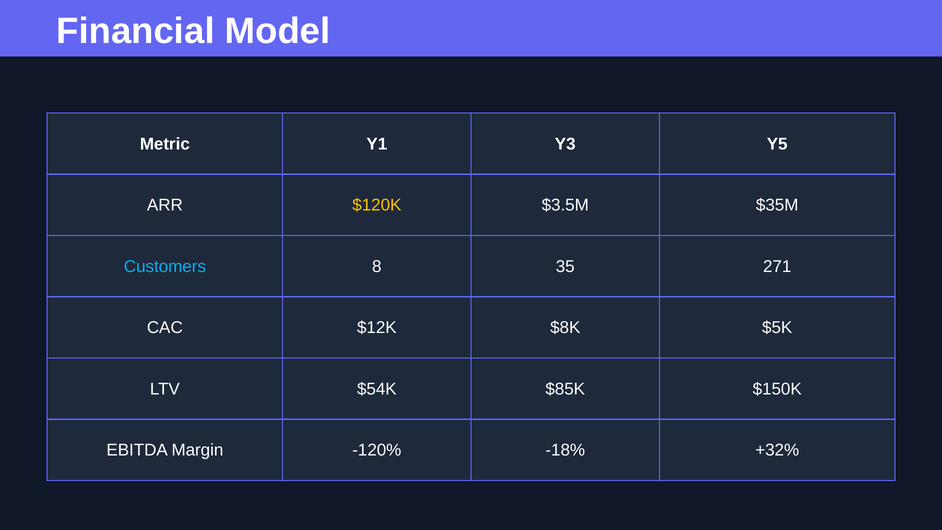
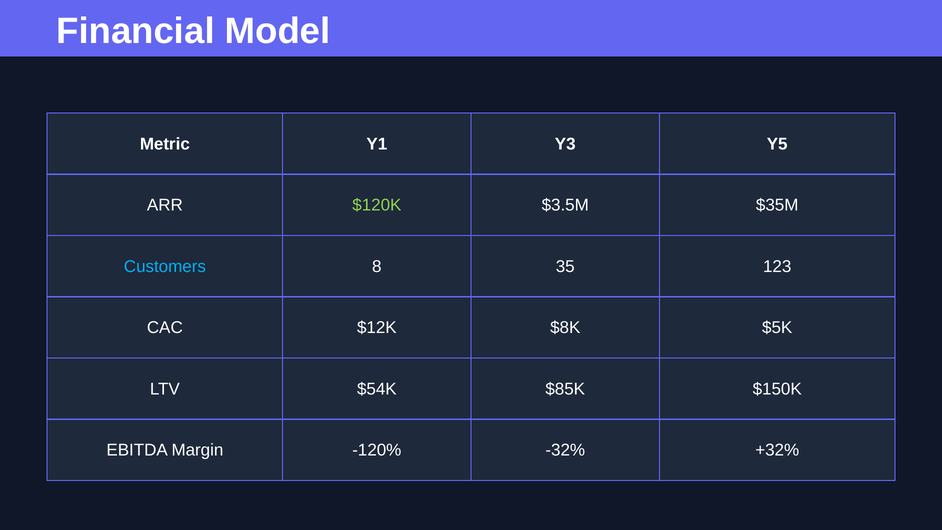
$120K colour: yellow -> light green
271: 271 -> 123
-18%: -18% -> -32%
